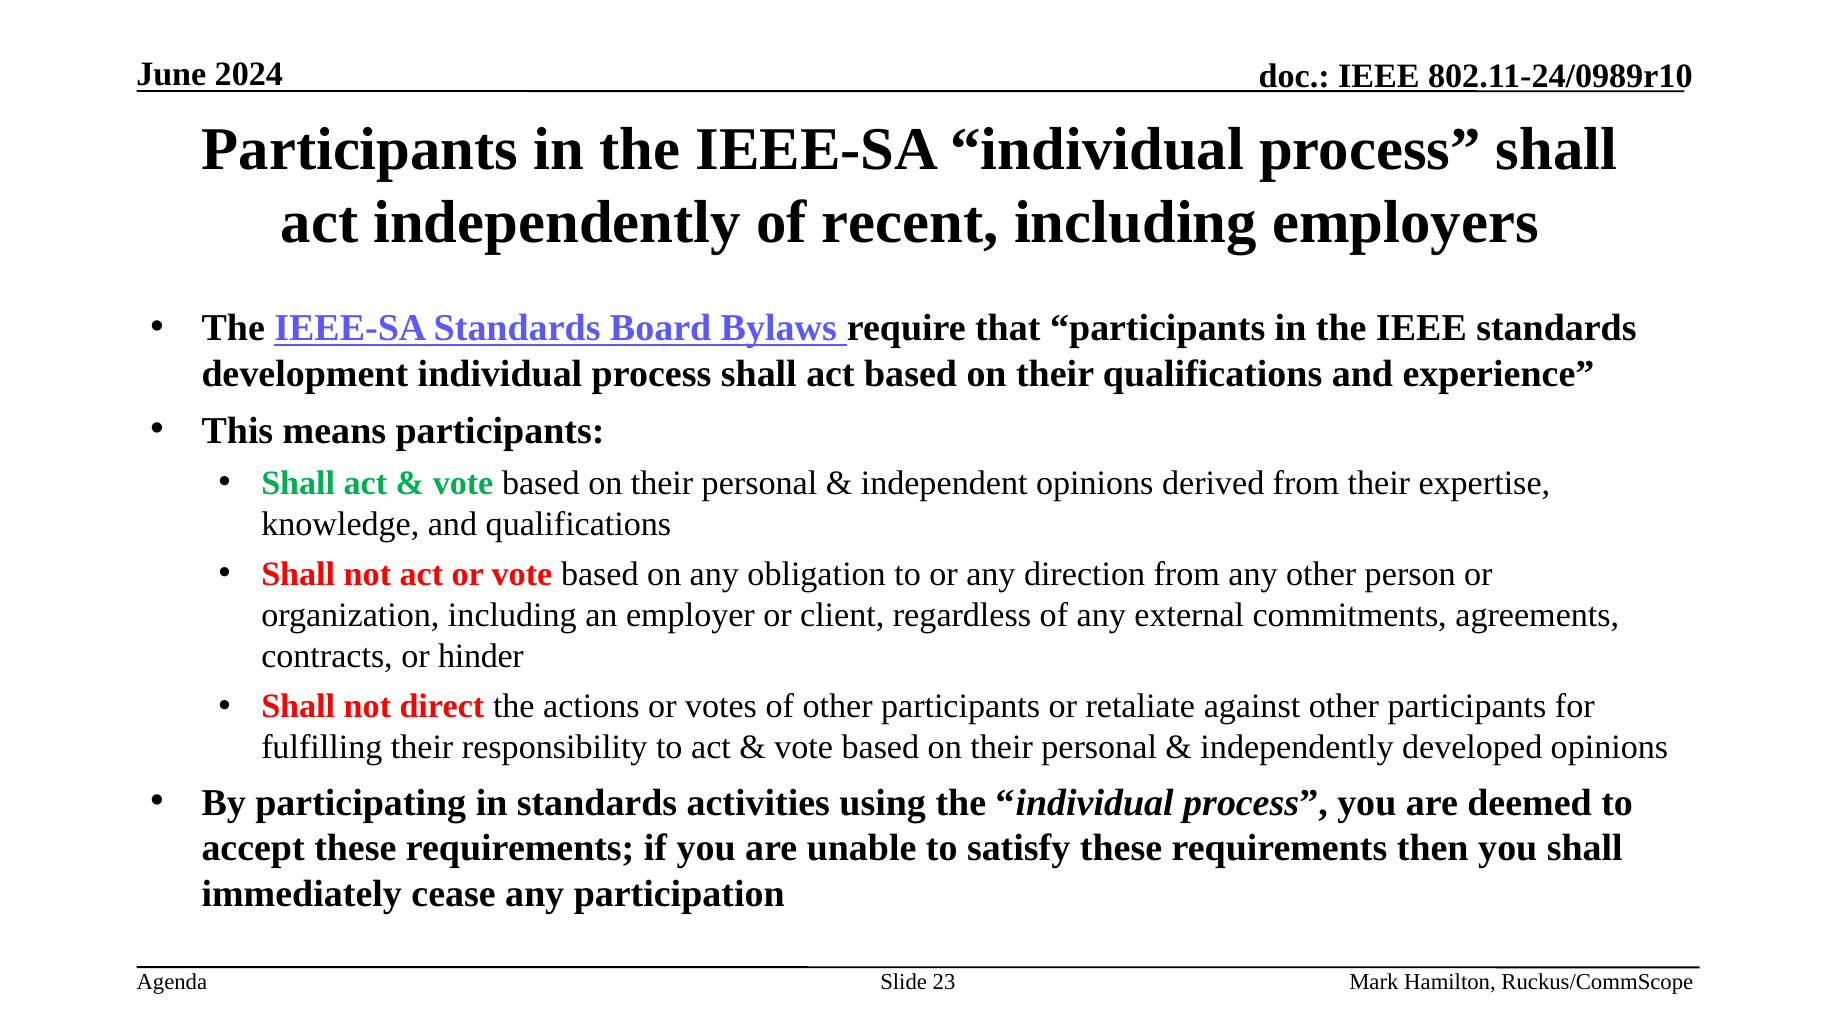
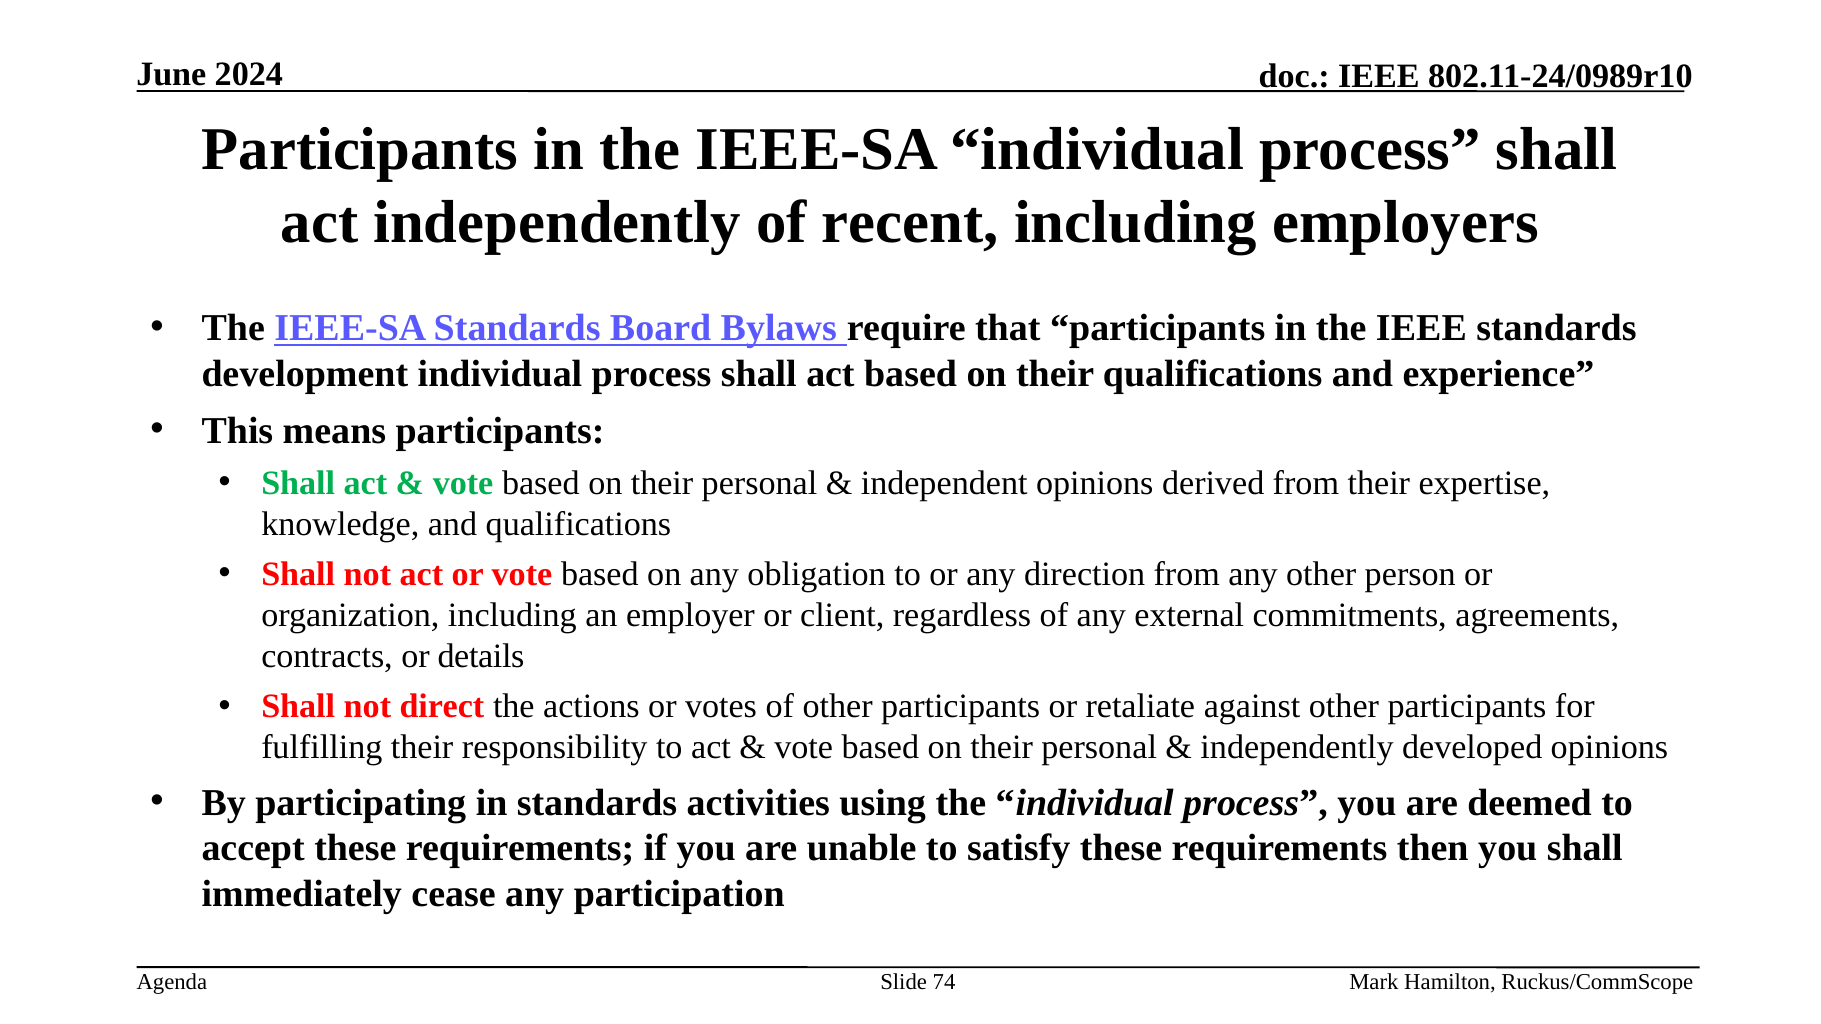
hinder: hinder -> details
23: 23 -> 74
